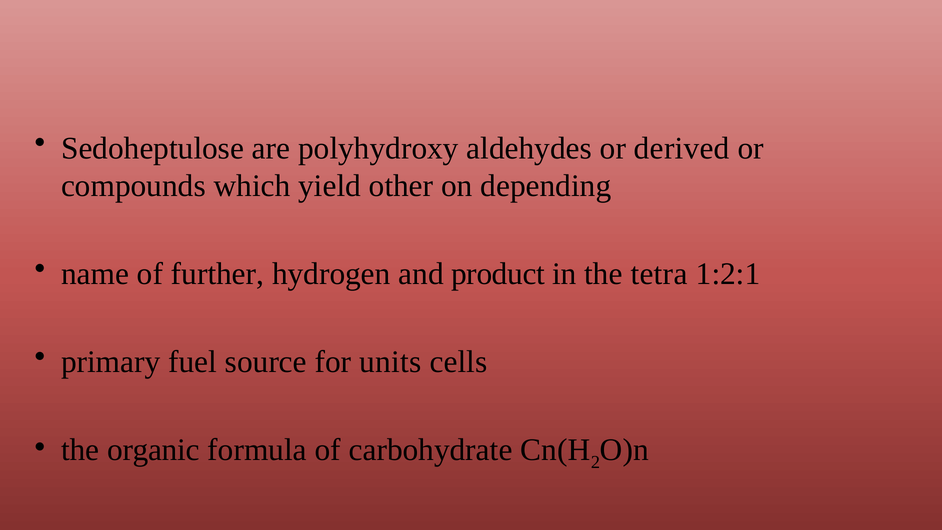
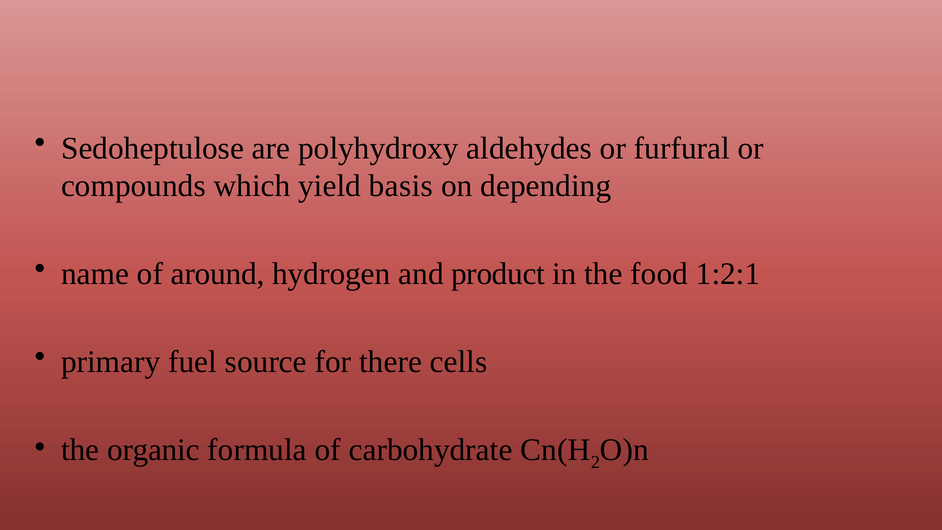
derived: derived -> furfural
other: other -> basis
further: further -> around
tetra: tetra -> food
units: units -> there
